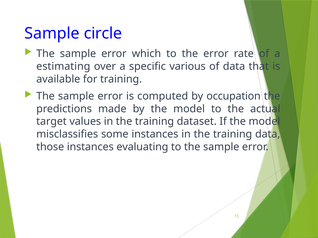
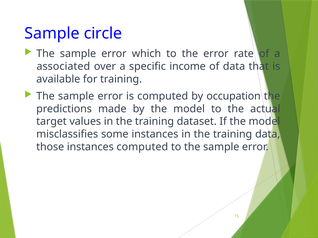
estimating: estimating -> associated
various: various -> income
instances evaluating: evaluating -> computed
